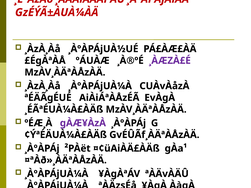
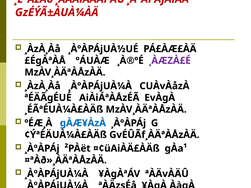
gÀÆ¥ÀzÀ colour: purple -> blue
